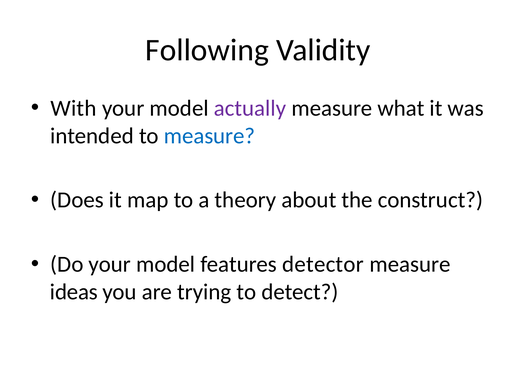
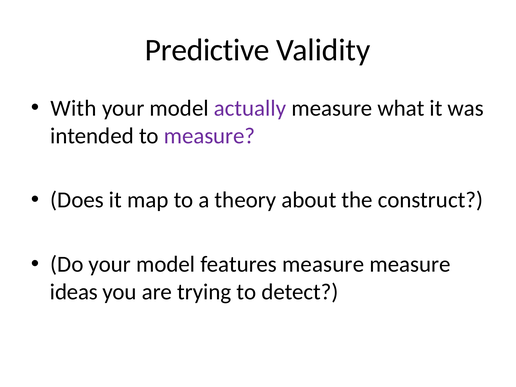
Following: Following -> Predictive
measure at (210, 136) colour: blue -> purple
features detector: detector -> measure
